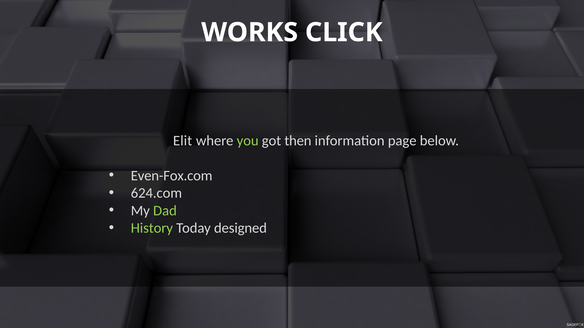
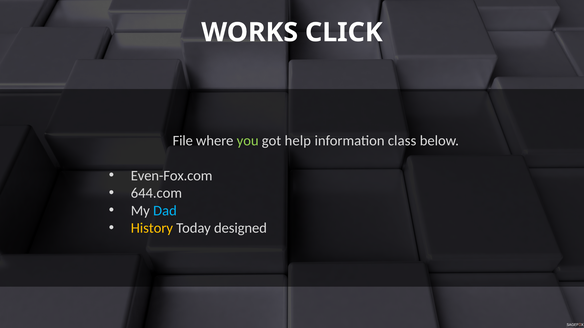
Elit: Elit -> File
then: then -> help
page: page -> class
624.com: 624.com -> 644.com
Dad colour: light green -> light blue
History colour: light green -> yellow
